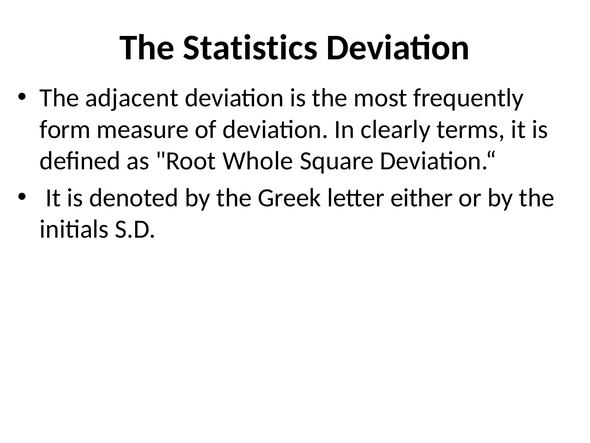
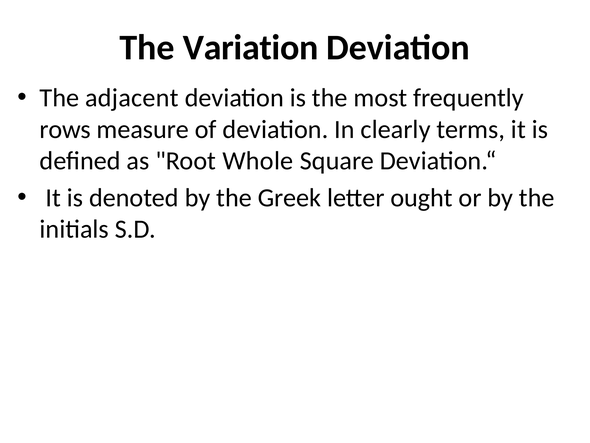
Statistics: Statistics -> Variation
form: form -> rows
either: either -> ought
